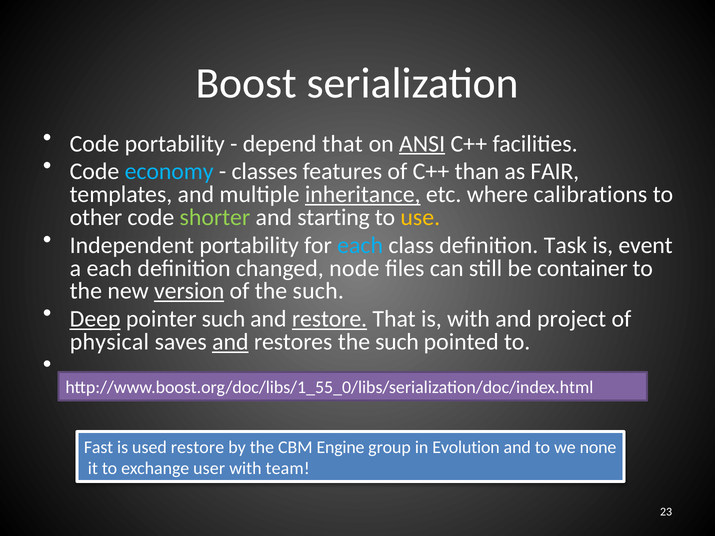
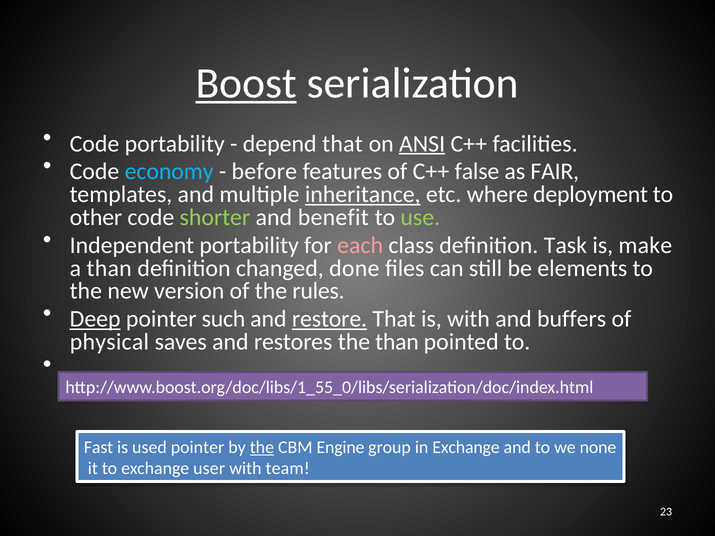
Boost underline: none -> present
classes: classes -> before
than: than -> false
calibrations: calibrations -> deployment
starting: starting -> benefit
use colour: yellow -> light green
each at (360, 245) colour: light blue -> pink
event: event -> make
a each: each -> than
node: node -> done
container: container -> elements
version underline: present -> none
of the such: such -> rules
project: project -> buffers
and at (230, 342) underline: present -> none
restores the such: such -> than
used restore: restore -> pointer
the at (262, 447) underline: none -> present
in Evolution: Evolution -> Exchange
